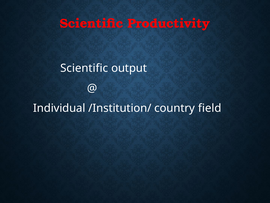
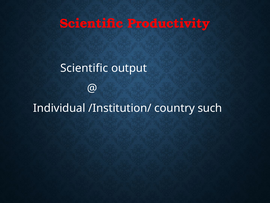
field: field -> such
